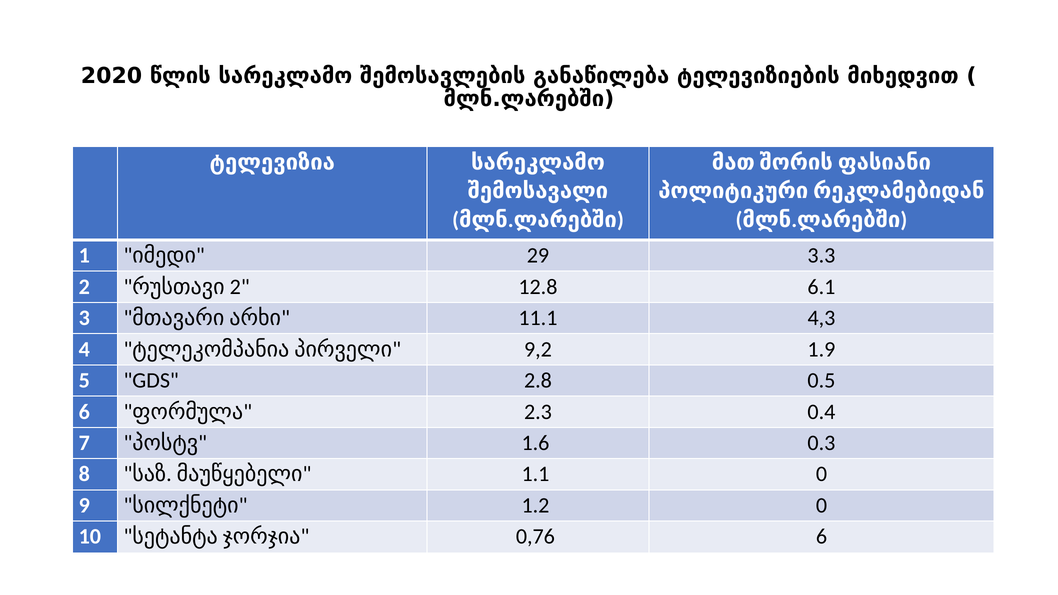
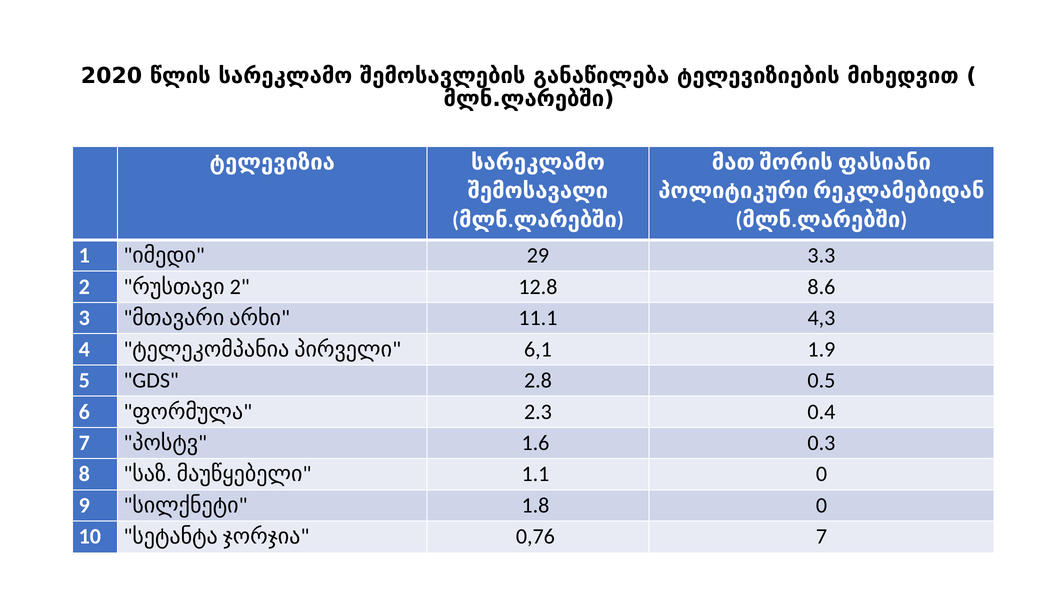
6.1: 6.1 -> 8.6
9,2: 9,2 -> 6,1
1.2: 1.2 -> 1.8
0,76 6: 6 -> 7
